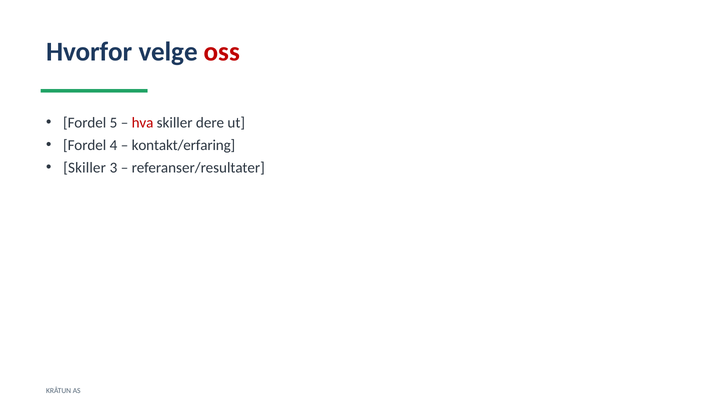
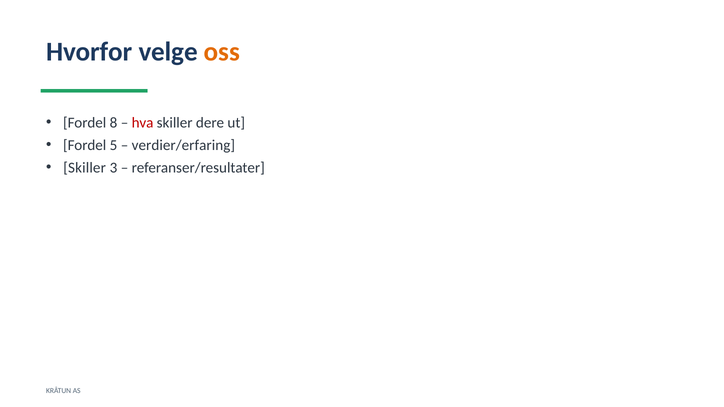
oss colour: red -> orange
5: 5 -> 8
4: 4 -> 5
kontakt/erfaring: kontakt/erfaring -> verdier/erfaring
